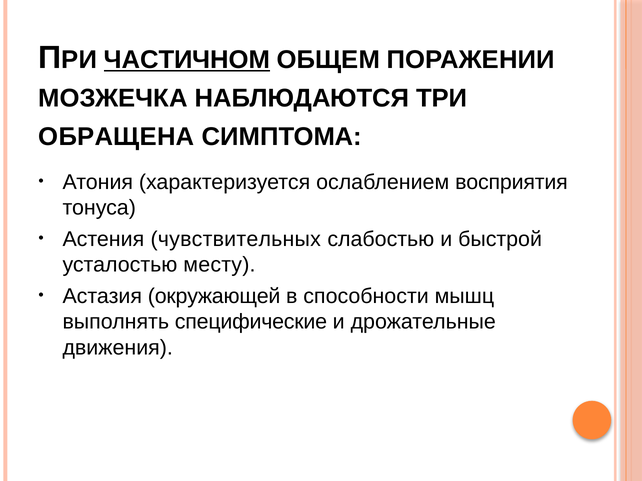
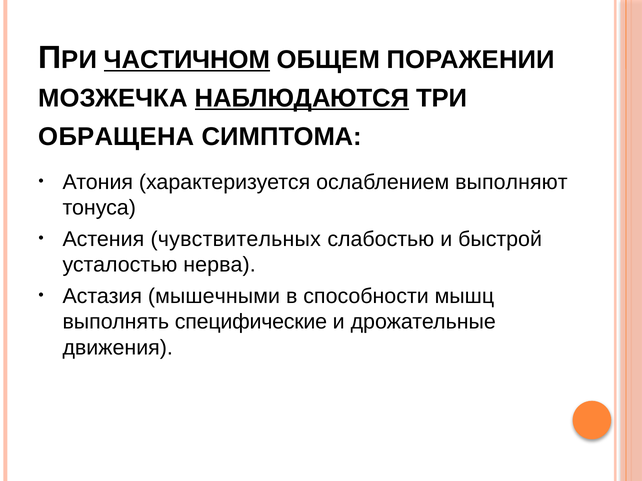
НАБЛЮДАЮТСЯ underline: none -> present
восприятия: восприятия -> выполняют
месту: месту -> нерва
окружающей: окружающей -> мышечными
